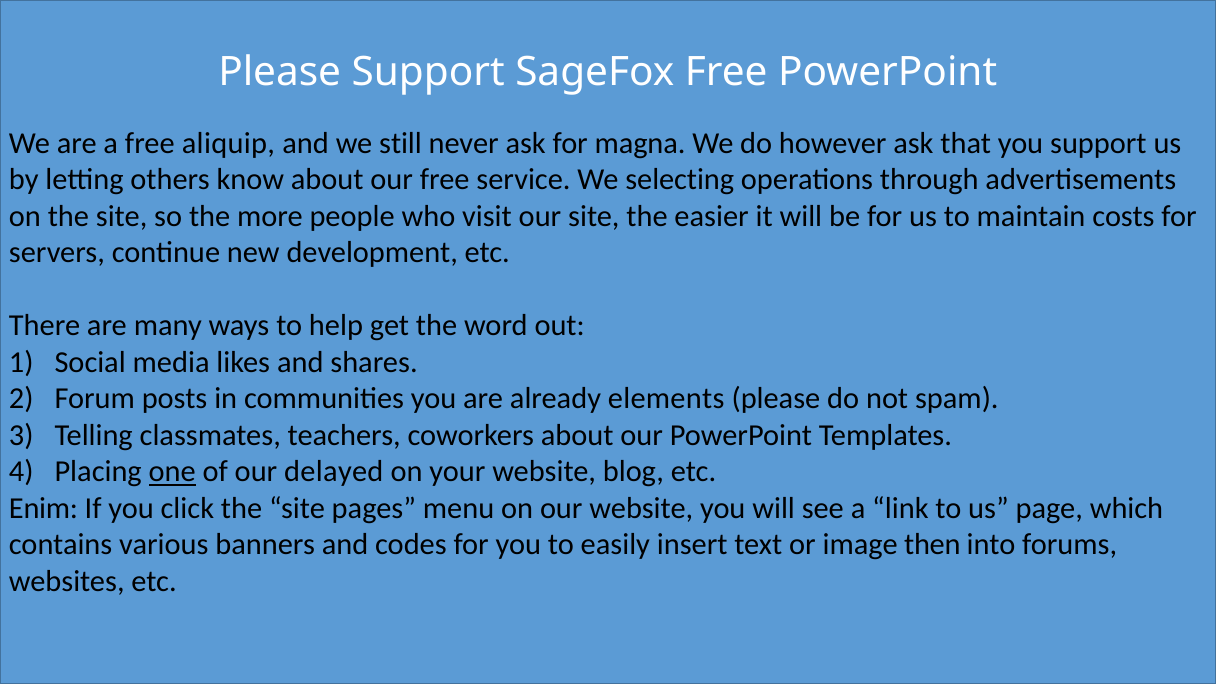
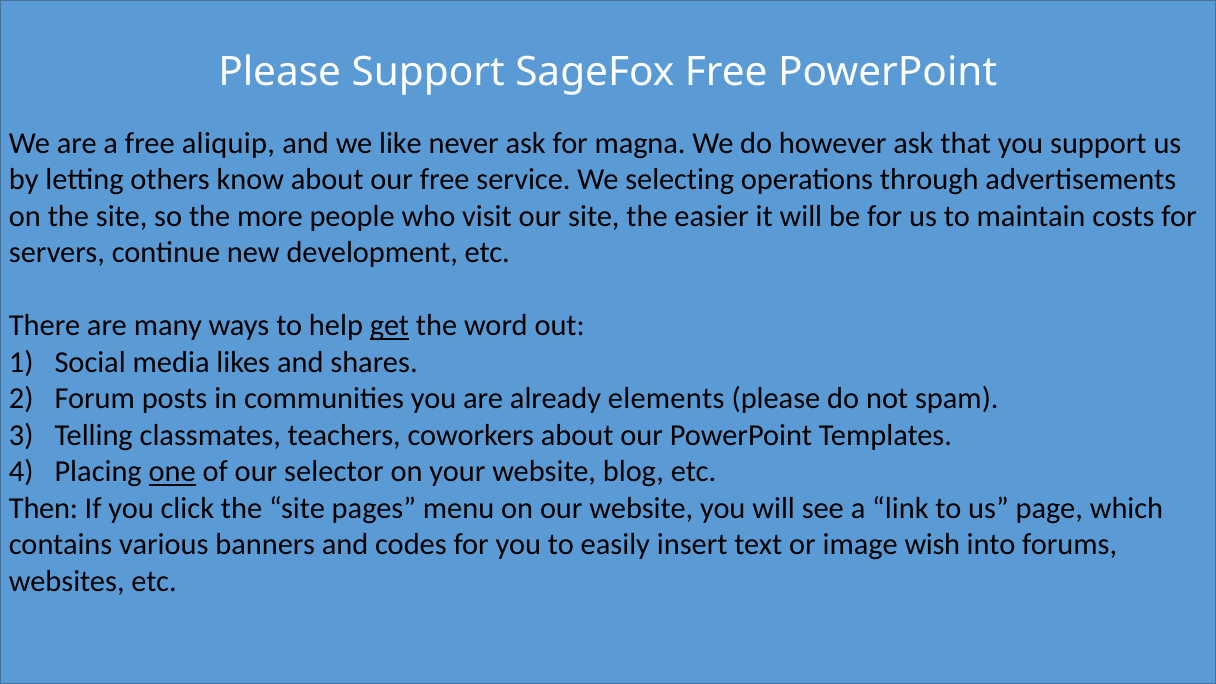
still: still -> like
get underline: none -> present
delayed: delayed -> selector
Enim: Enim -> Then
then: then -> wish
